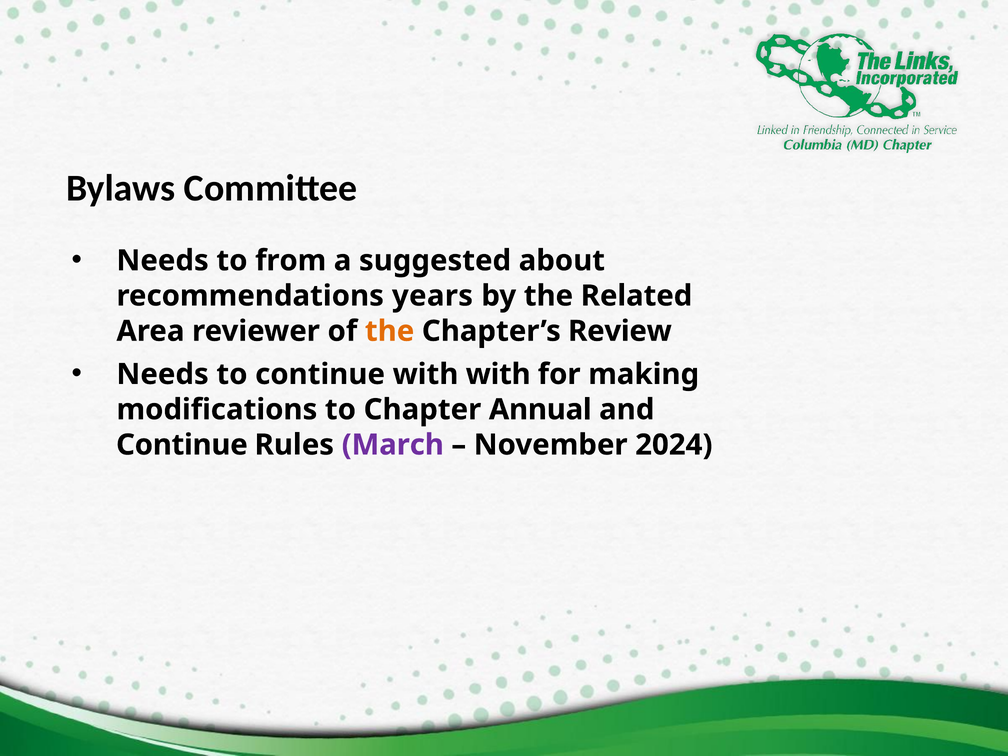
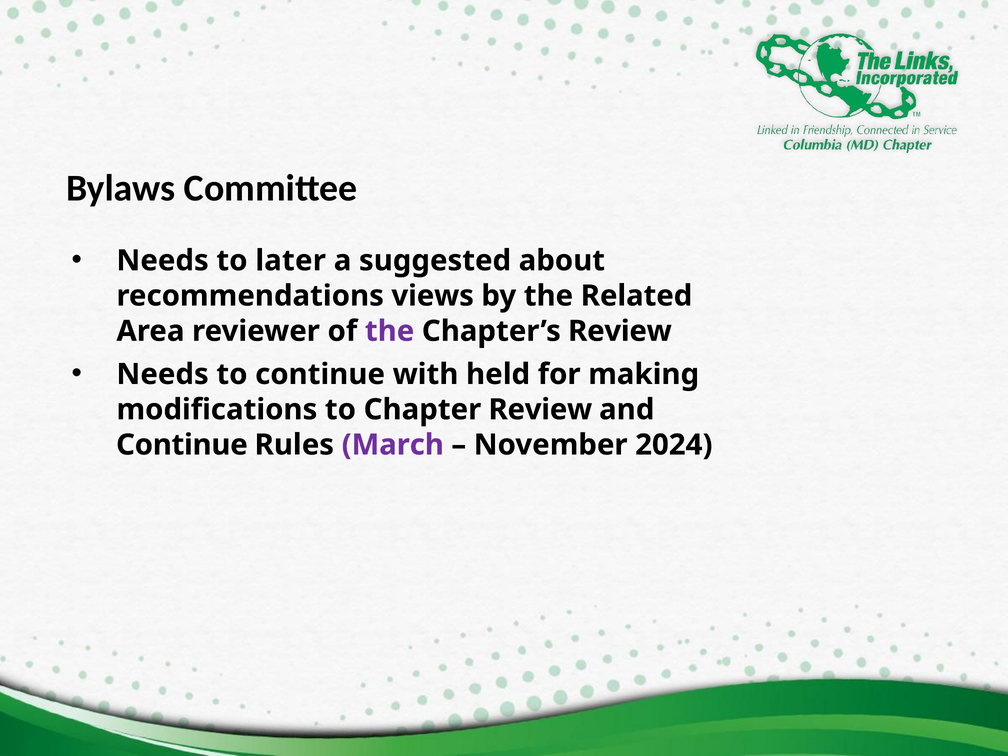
from: from -> later
years: years -> views
the at (390, 331) colour: orange -> purple
with with: with -> held
Chapter Annual: Annual -> Review
